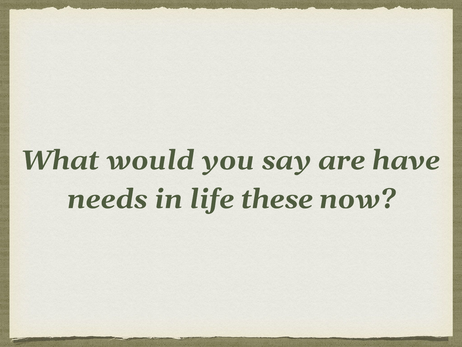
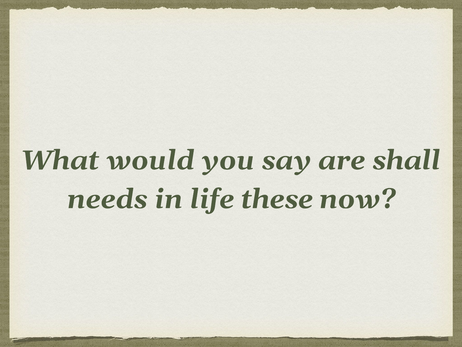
have: have -> shall
